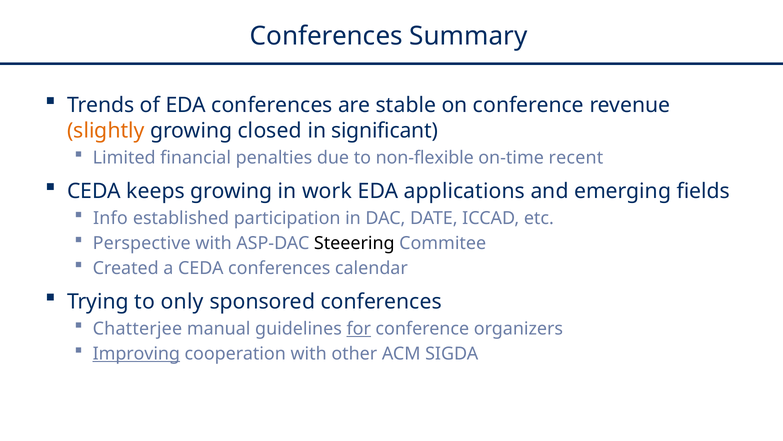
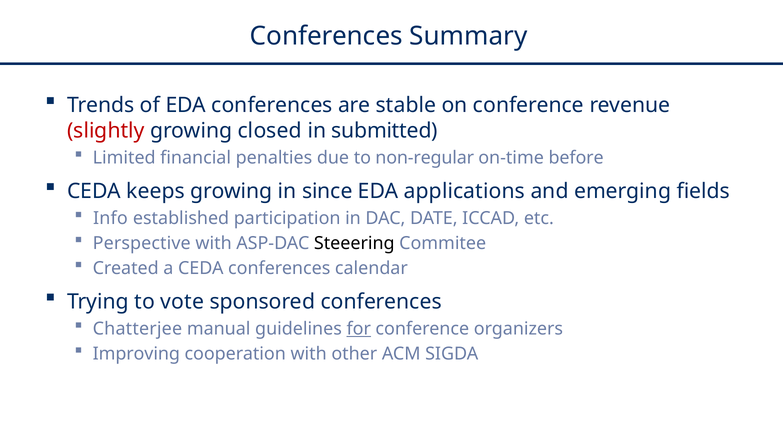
slightly colour: orange -> red
significant: significant -> submitted
non-flexible: non-flexible -> non-regular
recent: recent -> before
work: work -> since
only: only -> vote
Improving underline: present -> none
